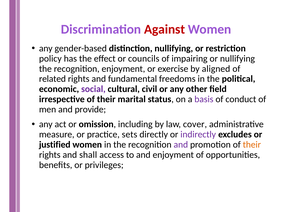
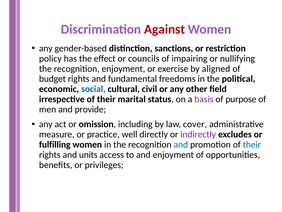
distinction nullifying: nullifying -> sanctions
related: related -> budget
social colour: purple -> blue
conduct: conduct -> purpose
sets: sets -> well
justified: justified -> fulfilling
and at (181, 144) colour: purple -> blue
their at (252, 144) colour: orange -> blue
shall: shall -> units
